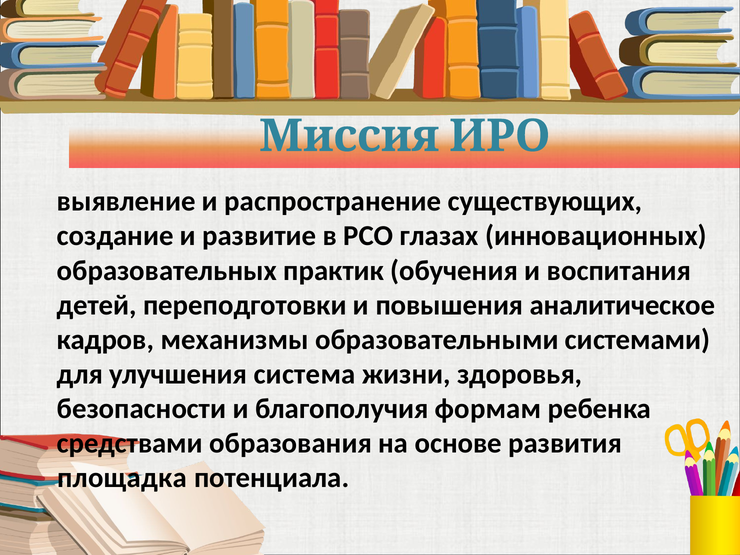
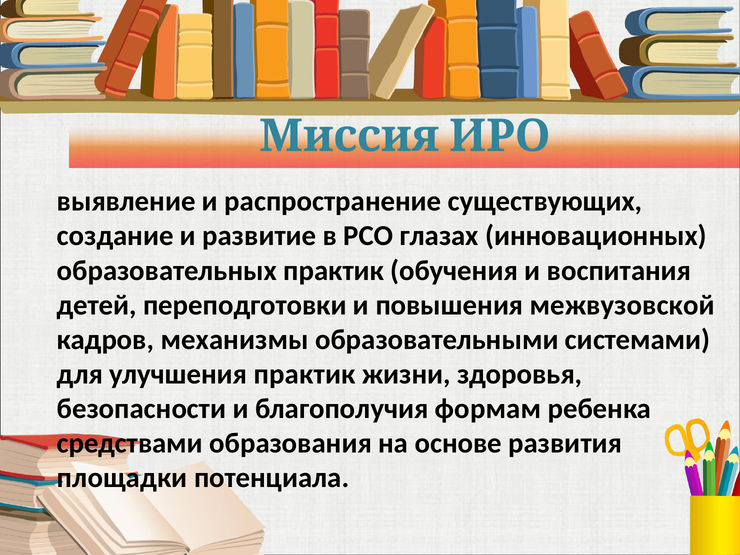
аналитическое: аналитическое -> межвузовской
улучшения система: система -> практик
площадка: площадка -> площадки
